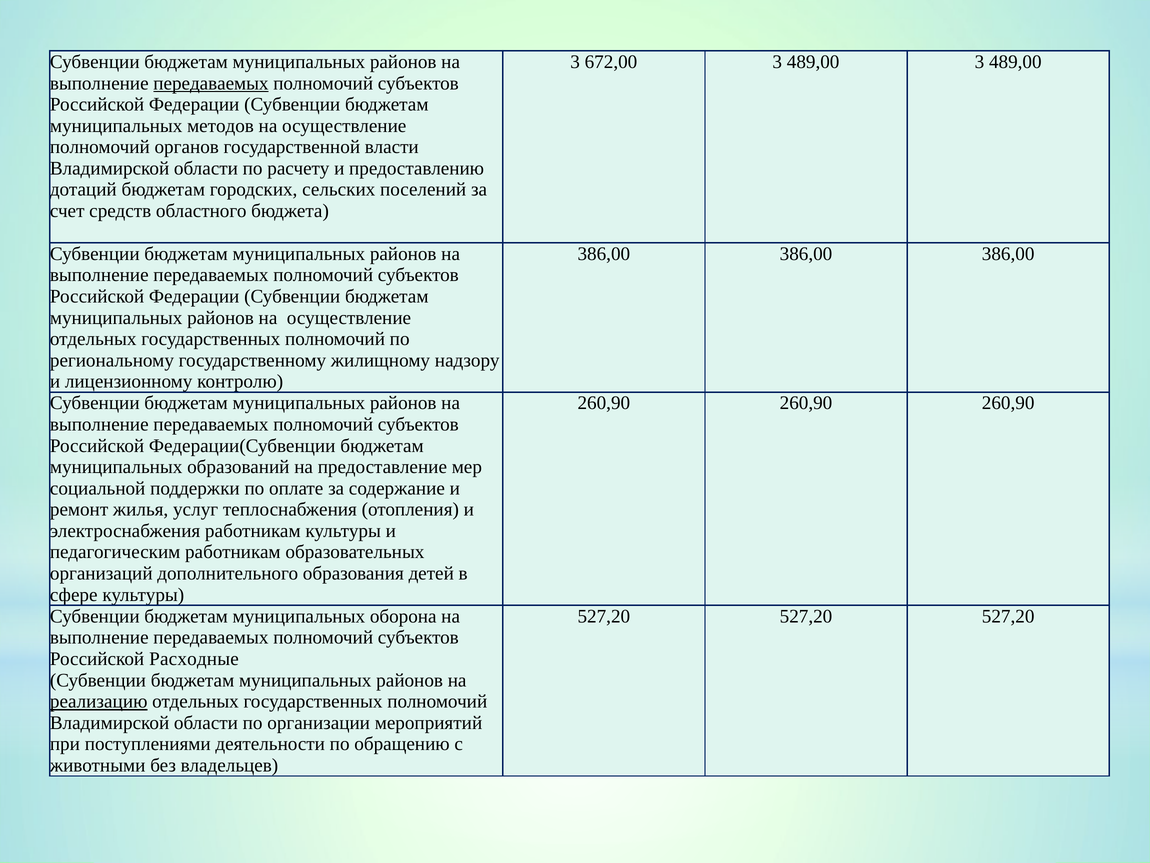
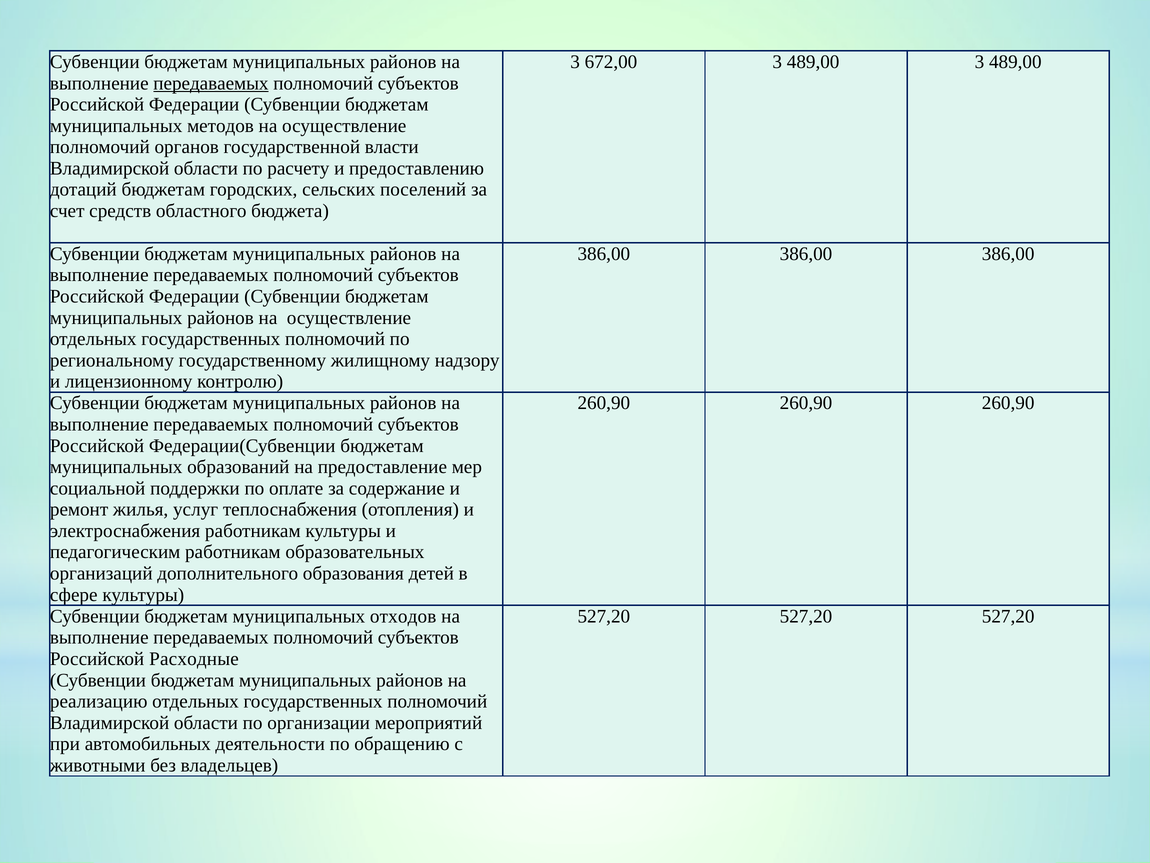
оборона: оборона -> отходов
реализацию underline: present -> none
поступлениями: поступлениями -> автомобильных
